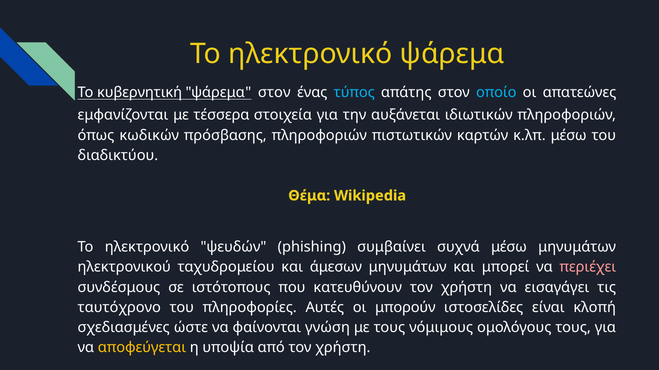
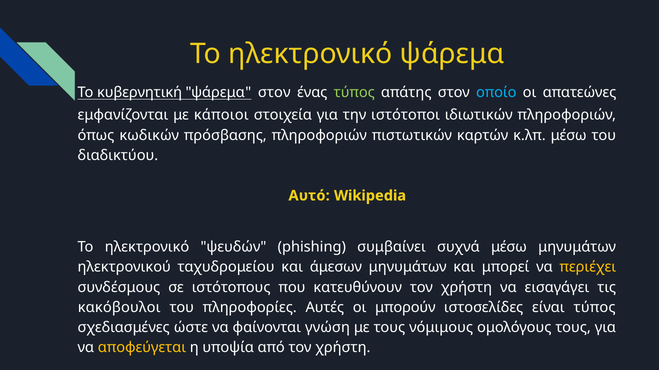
τύπος at (354, 93) colour: light blue -> light green
τέσσερα: τέσσερα -> κάποιοι
αυξάνεται: αυξάνεται -> ιστότοποι
Θέμα: Θέμα -> Αυτό
περιέχει colour: pink -> yellow
ταυτόχρονο: ταυτόχρονο -> κακόβουλοι
είναι κλοπή: κλοπή -> τύπος
